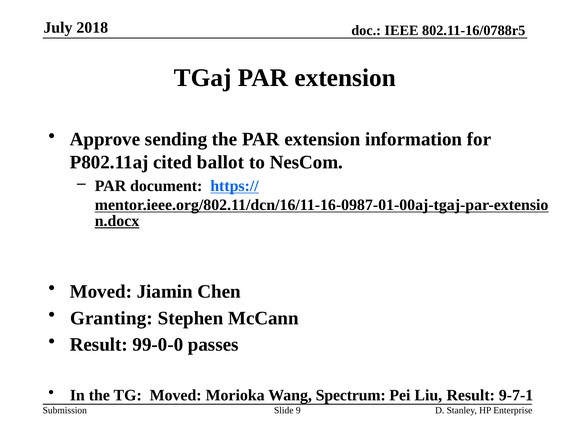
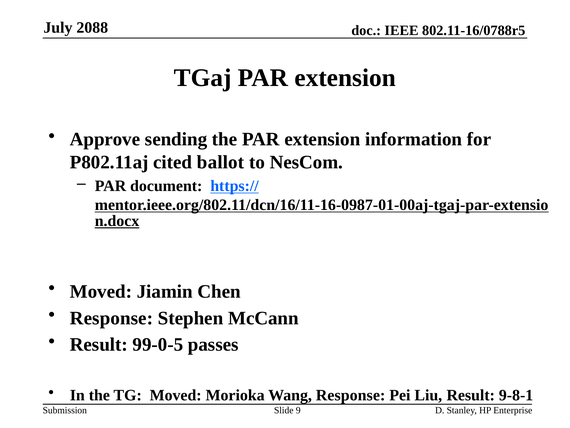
2018: 2018 -> 2088
Granting at (111, 318): Granting -> Response
99-0-0: 99-0-0 -> 99-0-5
Wang Spectrum: Spectrum -> Response
9-7-1: 9-7-1 -> 9-8-1
